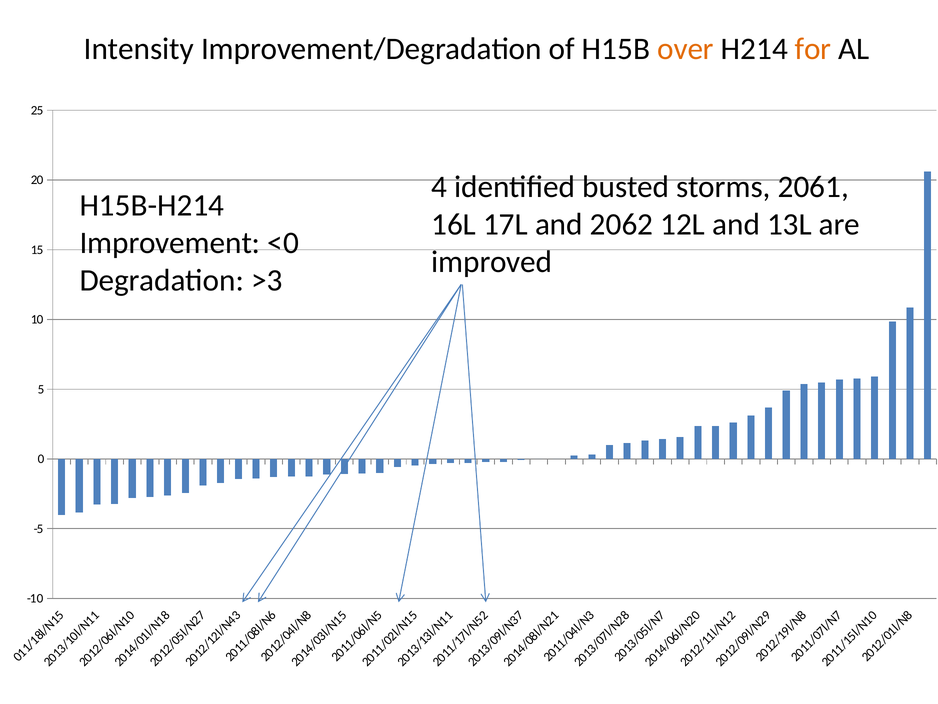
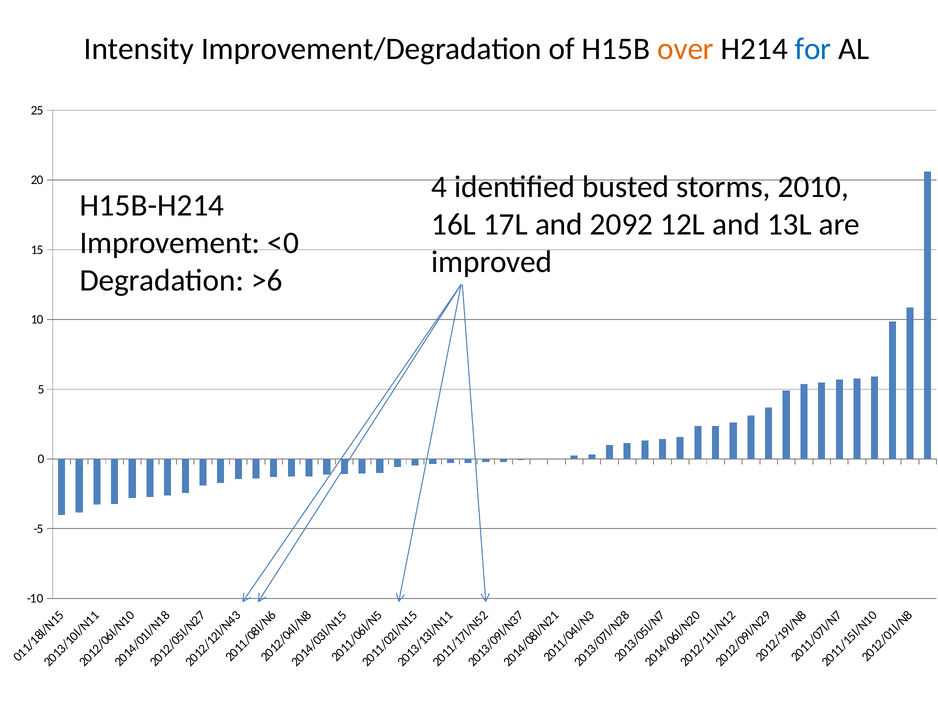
for colour: orange -> blue
2061: 2061 -> 2010
2062: 2062 -> 2092
>3: >3 -> >6
